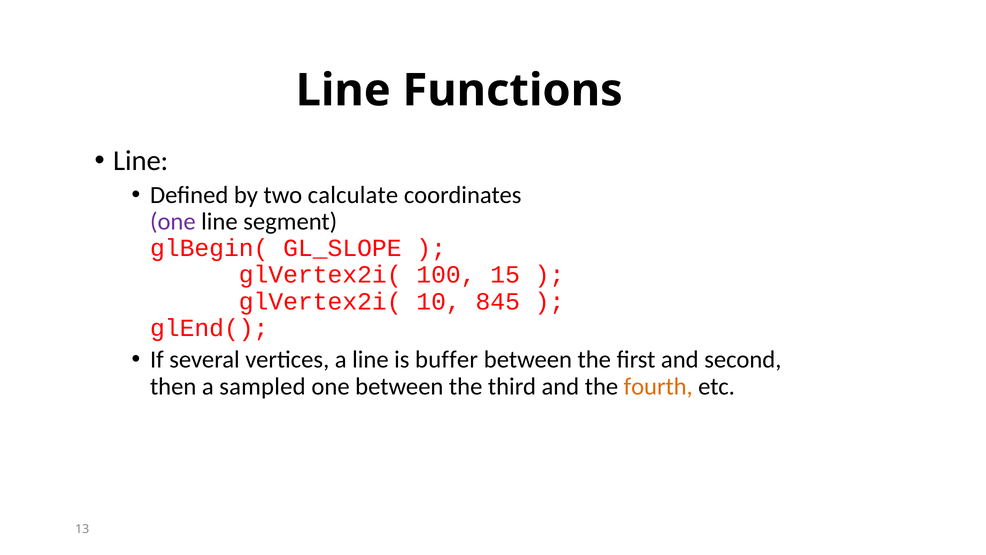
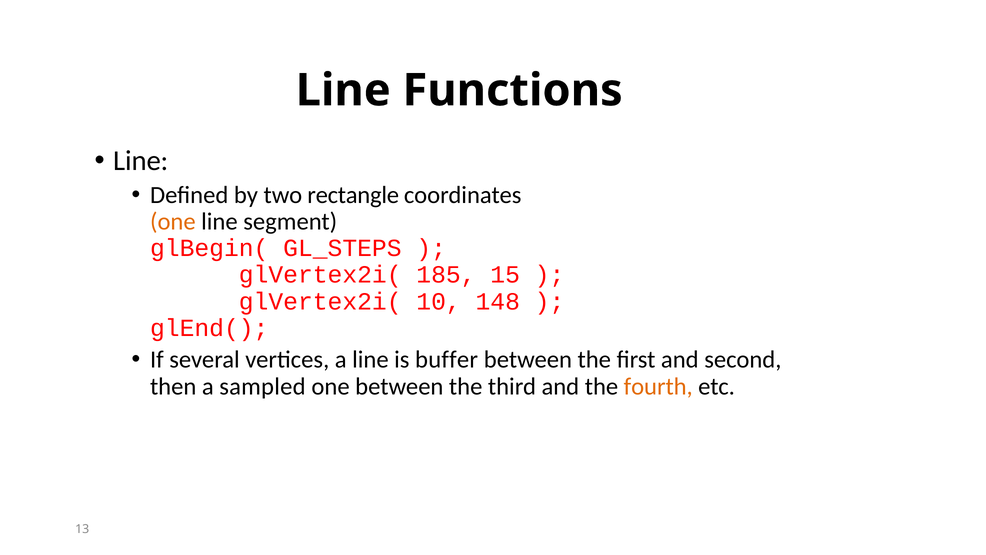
calculate: calculate -> rectangle
one at (173, 221) colour: purple -> orange
GL_SLOPE: GL_SLOPE -> GL_STEPS
100: 100 -> 185
845: 845 -> 148
